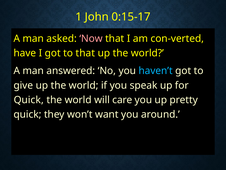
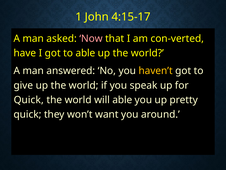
0:15-17: 0:15-17 -> 4:15-17
to that: that -> able
haven’t colour: light blue -> yellow
will care: care -> able
